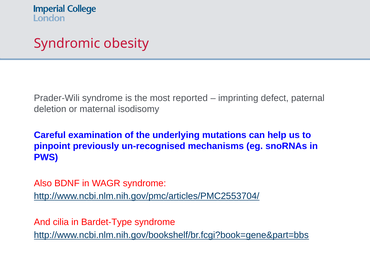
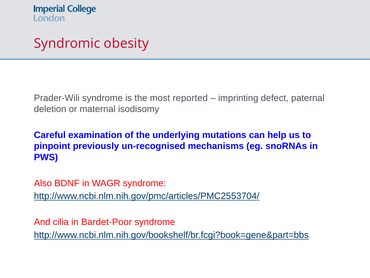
Bardet-Type: Bardet-Type -> Bardet-Poor
